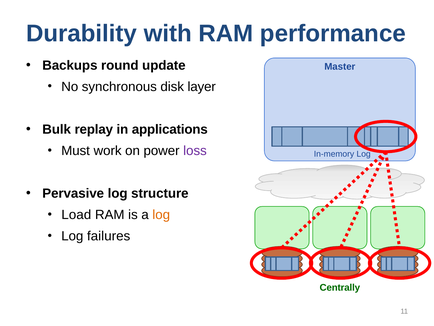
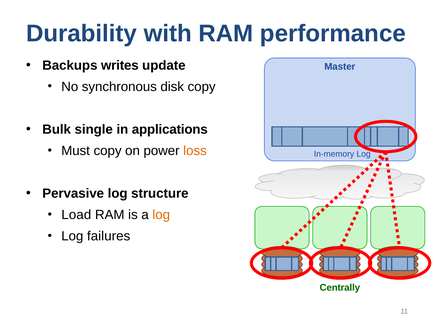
round: round -> writes
disk layer: layer -> copy
replay: replay -> single
Must work: work -> copy
loss colour: purple -> orange
